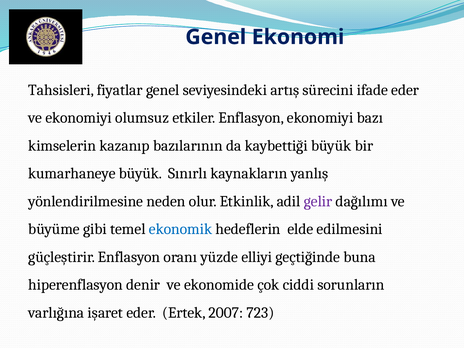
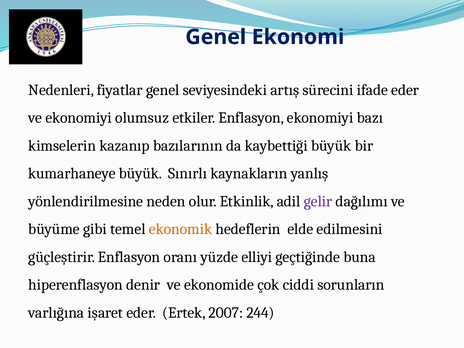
Tahsisleri: Tahsisleri -> Nedenleri
ekonomik colour: blue -> orange
723: 723 -> 244
